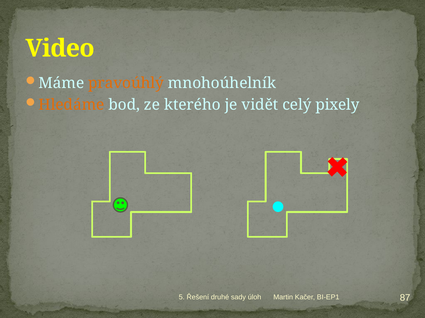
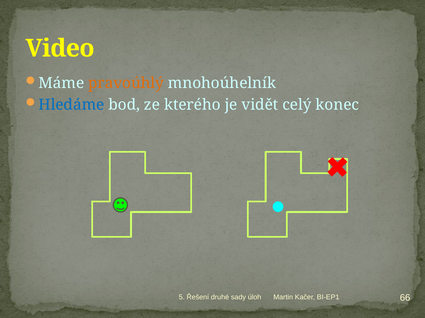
Hledáme colour: orange -> blue
pixely: pixely -> konec
87: 87 -> 66
